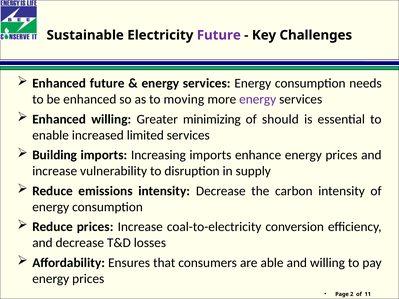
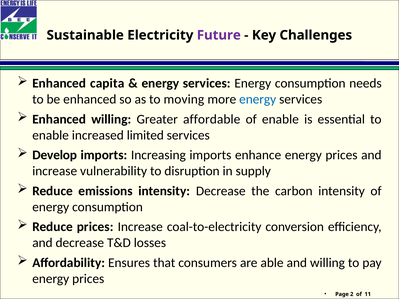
Enhanced future: future -> capita
energy at (258, 99) colour: purple -> blue
minimizing: minimizing -> affordable
of should: should -> enable
Building: Building -> Develop
